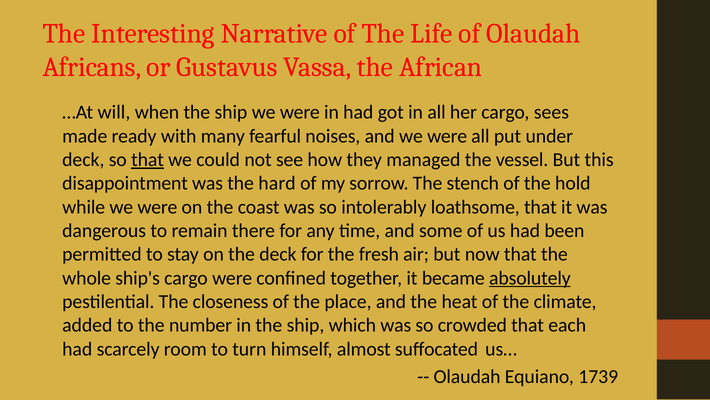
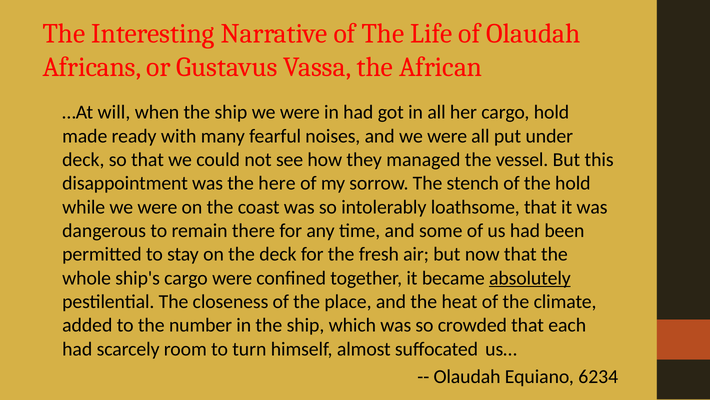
cargo sees: sees -> hold
that at (148, 160) underline: present -> none
hard: hard -> here
1739: 1739 -> 6234
